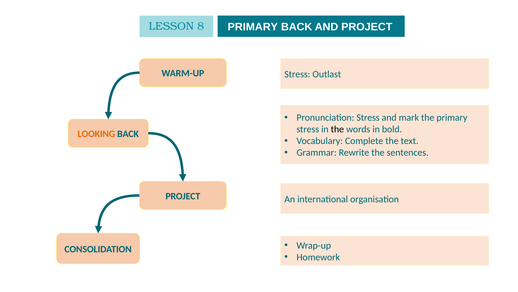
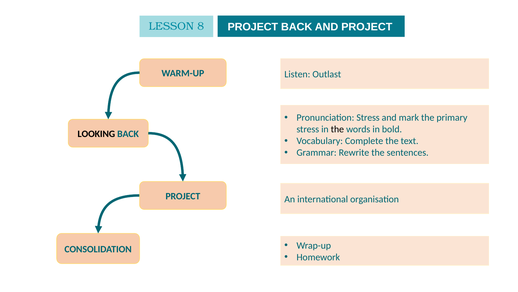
PRIMARY at (253, 27): PRIMARY -> PROJECT
WARM-UP Stress: Stress -> Listen
LOOKING colour: orange -> black
